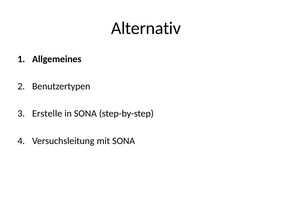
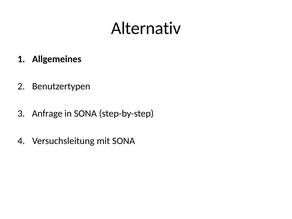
Erstelle: Erstelle -> Anfrage
